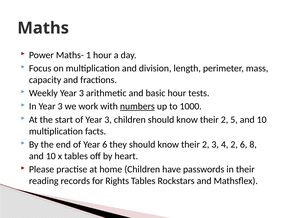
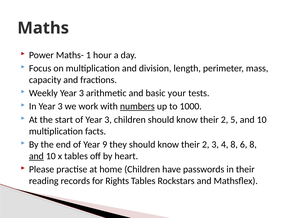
basic hour: hour -> your
Year 6: 6 -> 9
4 2: 2 -> 8
and at (36, 156) underline: none -> present
